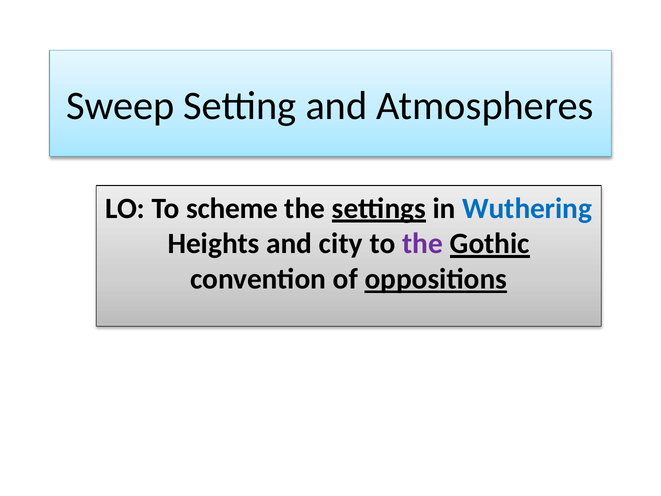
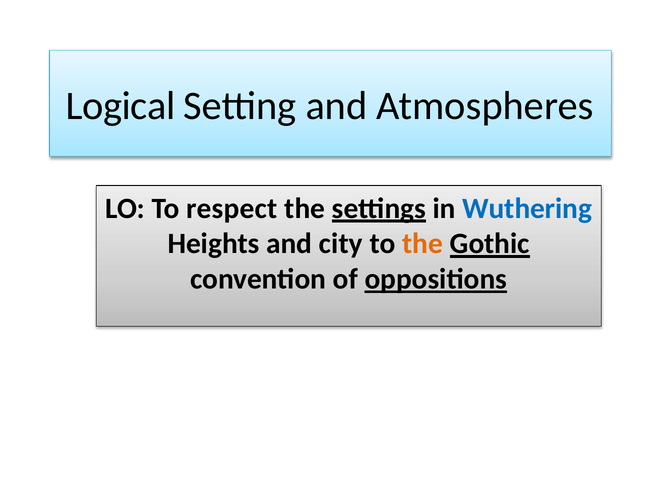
Sweep: Sweep -> Logical
scheme: scheme -> respect
the at (422, 244) colour: purple -> orange
